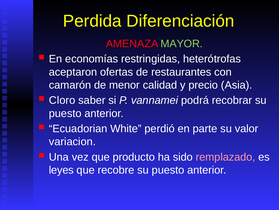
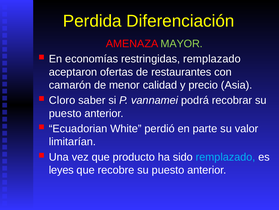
restringidas heterótrofas: heterótrofas -> remplazado
variacion: variacion -> limitarían
remplazado at (226, 156) colour: pink -> light blue
